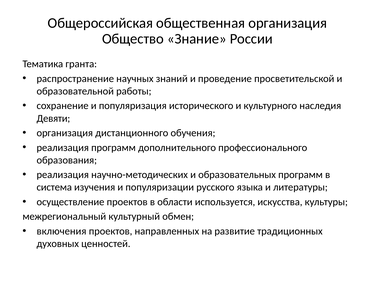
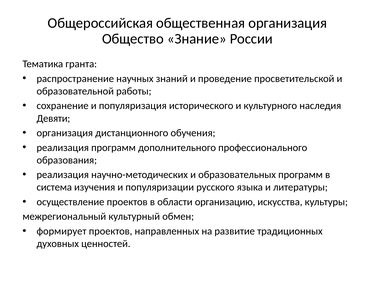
используется: используется -> организацию
включения: включения -> формирует
